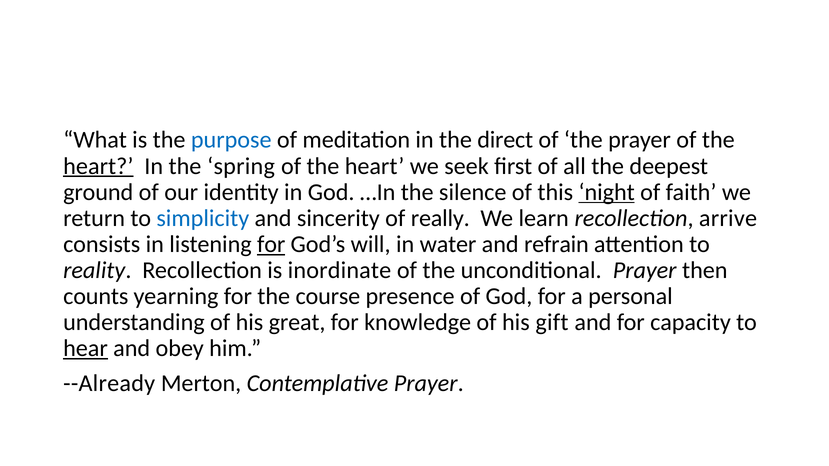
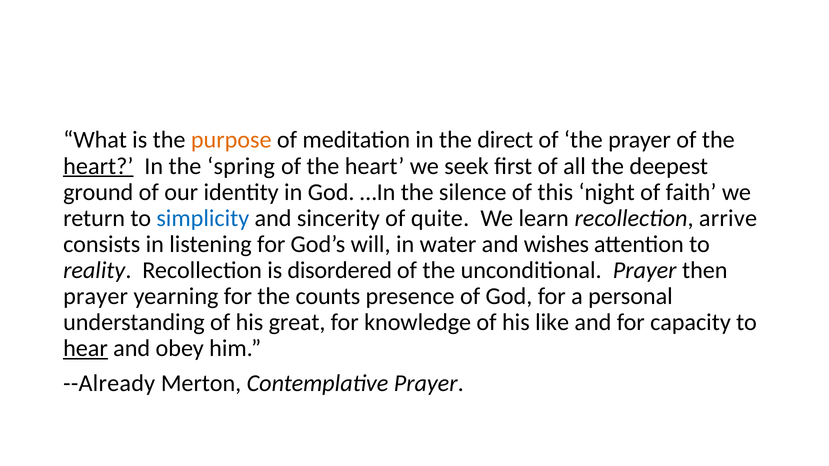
purpose colour: blue -> orange
night underline: present -> none
really: really -> quite
for at (271, 244) underline: present -> none
refrain: refrain -> wishes
inordinate: inordinate -> disordered
counts at (96, 297): counts -> prayer
course: course -> counts
gift: gift -> like
